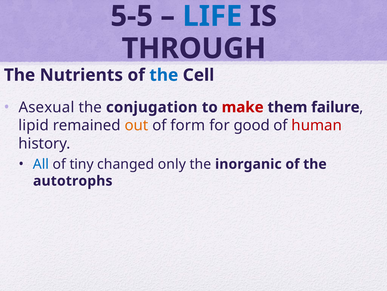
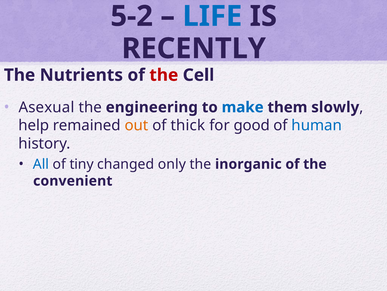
5-5: 5-5 -> 5-2
THROUGH: THROUGH -> RECENTLY
the at (164, 75) colour: blue -> red
conjugation: conjugation -> engineering
make colour: red -> blue
failure: failure -> slowly
lipid: lipid -> help
form: form -> thick
human colour: red -> blue
autotrophs: autotrophs -> convenient
